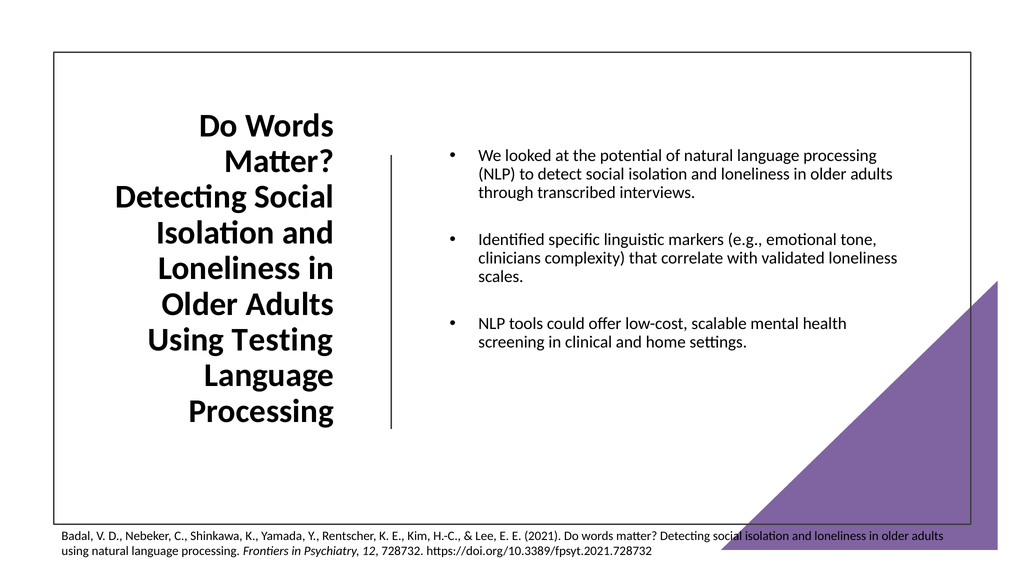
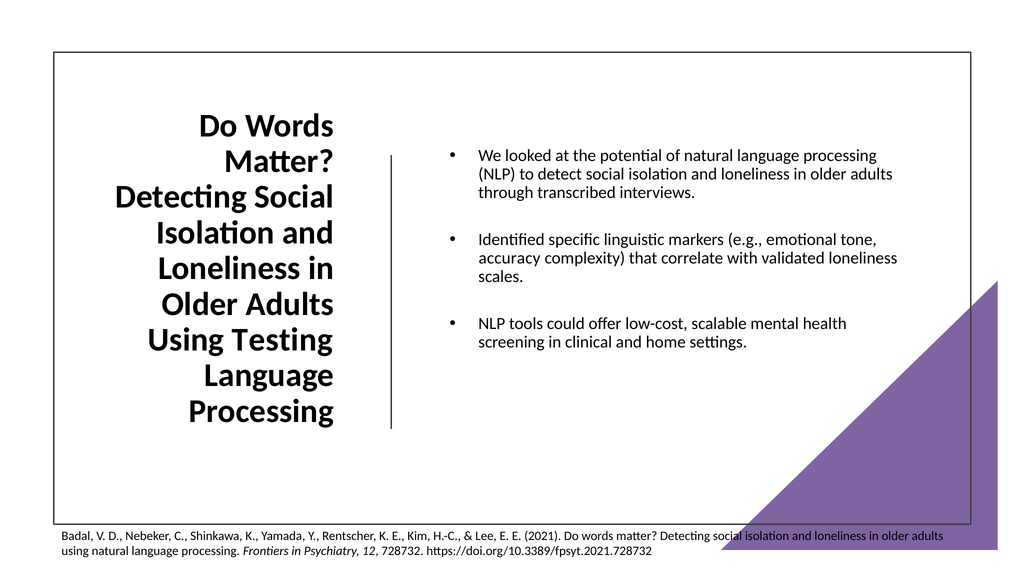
clinicians: clinicians -> accuracy
